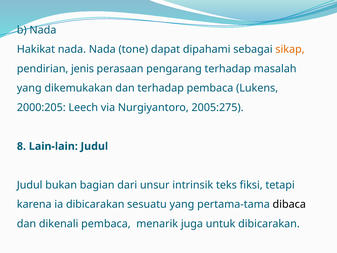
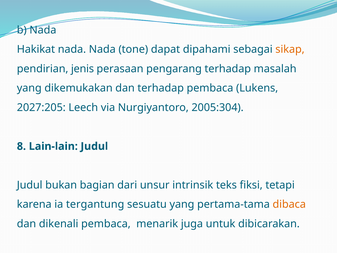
2000:205: 2000:205 -> 2027:205
2005:275: 2005:275 -> 2005:304
ia dibicarakan: dibicarakan -> tergantung
dibaca colour: black -> orange
